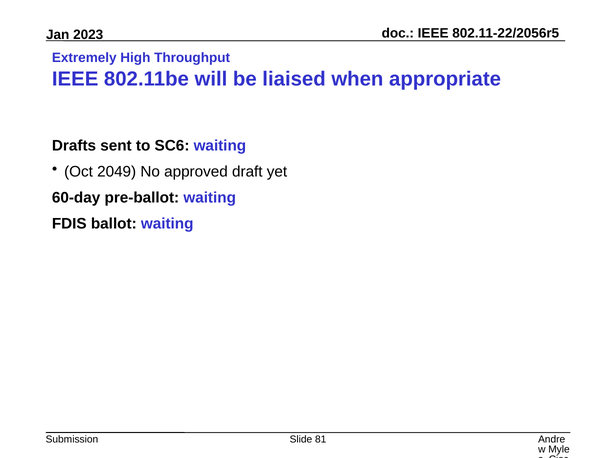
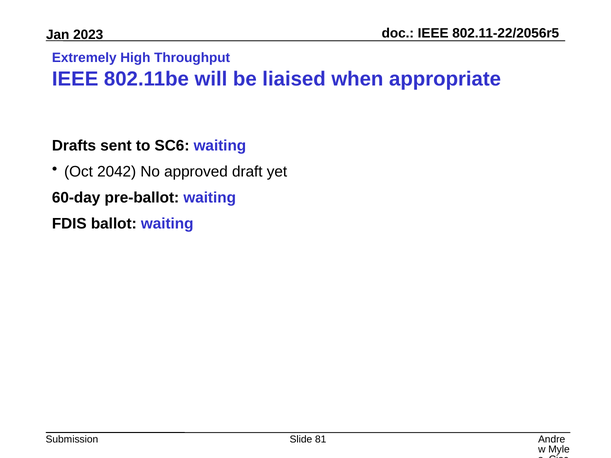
2049: 2049 -> 2042
